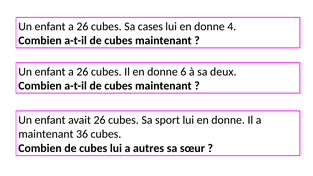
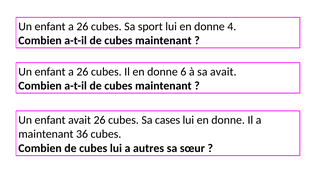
cases: cases -> sport
sa deux: deux -> avait
sport: sport -> cases
